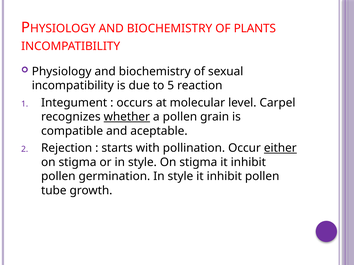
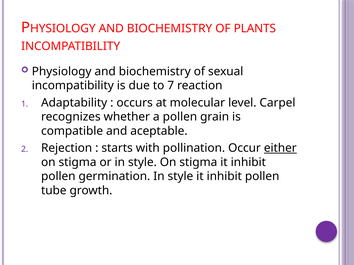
5: 5 -> 7
Integument: Integument -> Adaptability
whether underline: present -> none
